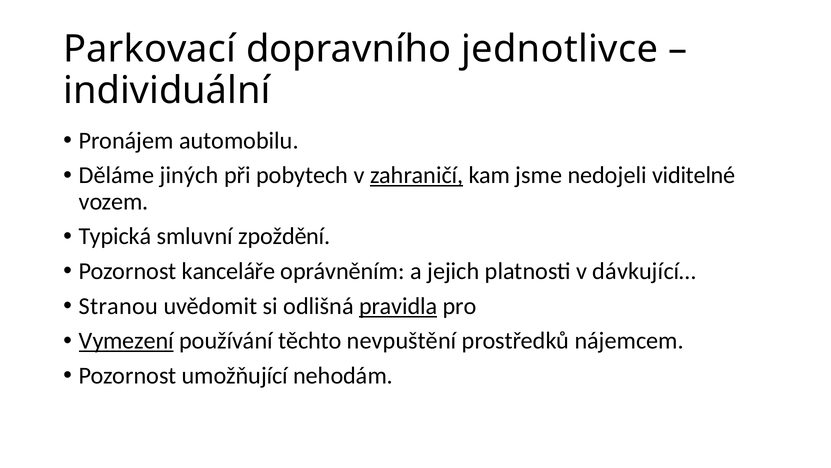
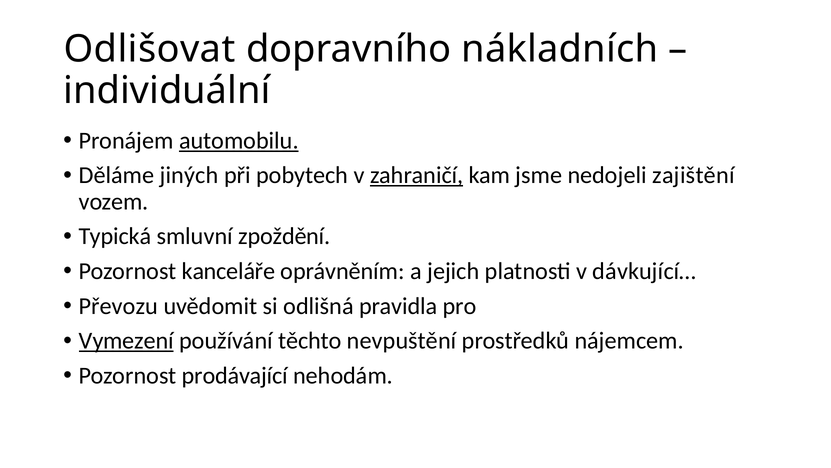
Parkovací: Parkovací -> Odlišovat
jednotlivce: jednotlivce -> nákladních
automobilu underline: none -> present
viditelné: viditelné -> zajištění
Stranou: Stranou -> Převozu
pravidla underline: present -> none
umožňující: umožňující -> prodávající
